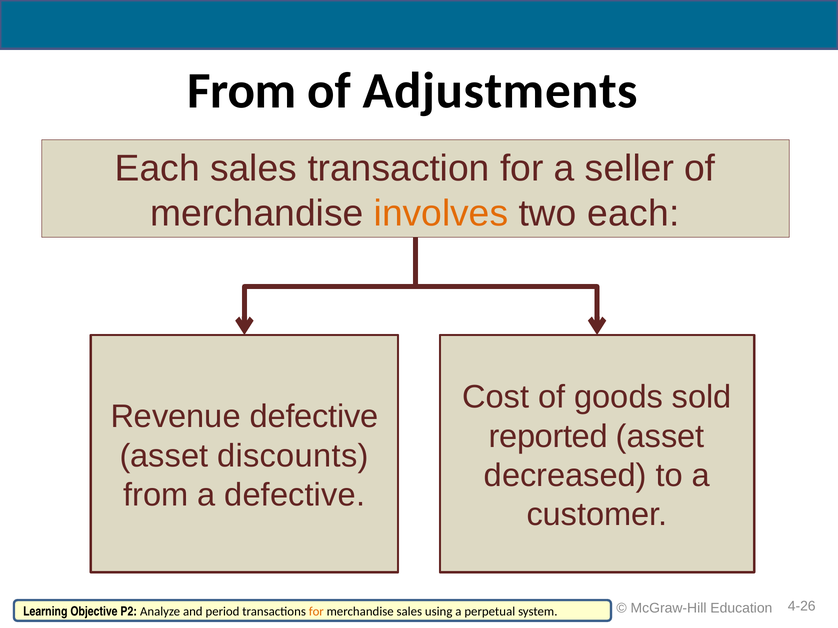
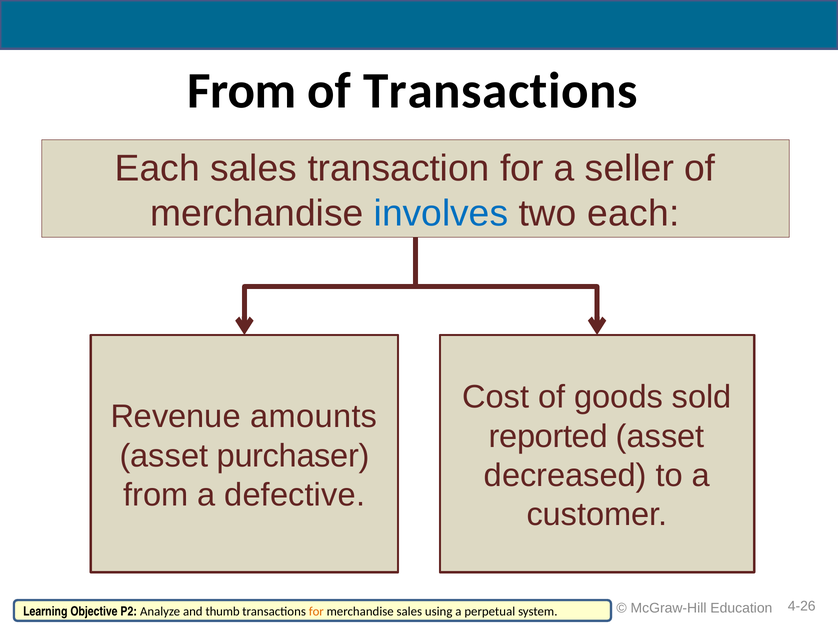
of Adjustments: Adjustments -> Transactions
involves colour: orange -> blue
Revenue defective: defective -> amounts
discounts: discounts -> purchaser
period: period -> thumb
